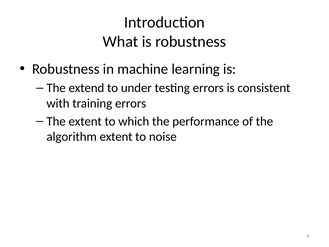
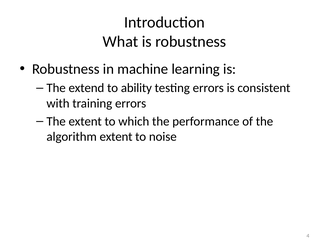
under: under -> ability
